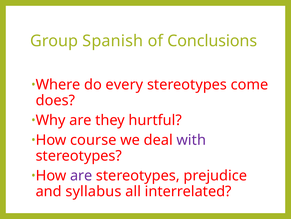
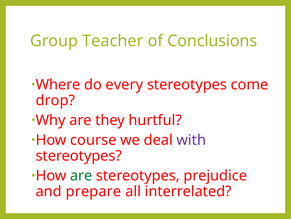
Spanish: Spanish -> Teacher
does: does -> drop
are at (81, 175) colour: purple -> green
syllabus: syllabus -> prepare
